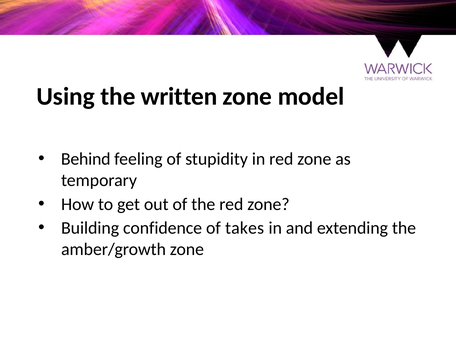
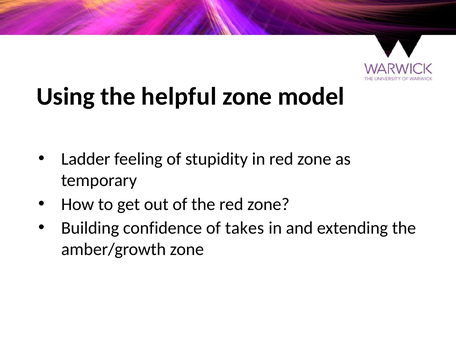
written: written -> helpful
Behind: Behind -> Ladder
